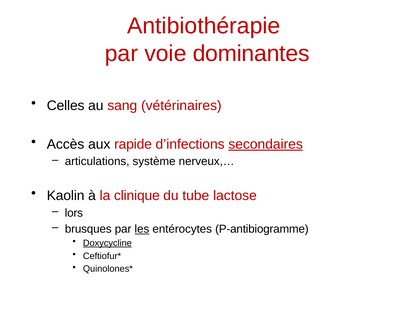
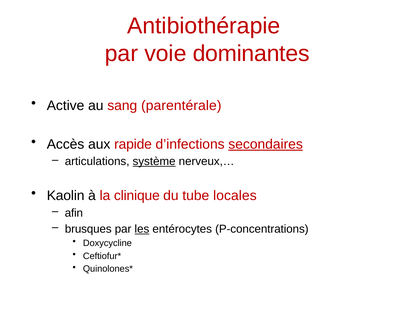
Celles: Celles -> Active
vétérinaires: vétérinaires -> parentérale
système underline: none -> present
lactose: lactose -> locales
lors: lors -> afin
P-antibiogramme: P-antibiogramme -> P-concentrations
Doxycycline underline: present -> none
